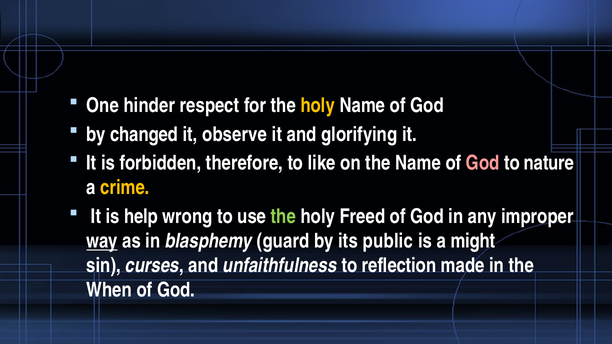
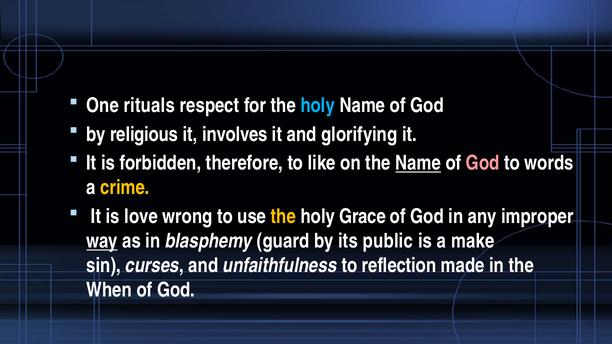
hinder: hinder -> rituals
holy at (318, 105) colour: yellow -> light blue
changed: changed -> religious
observe: observe -> involves
Name at (418, 163) underline: none -> present
nature: nature -> words
help: help -> love
the at (283, 217) colour: light green -> yellow
Freed: Freed -> Grace
might: might -> make
